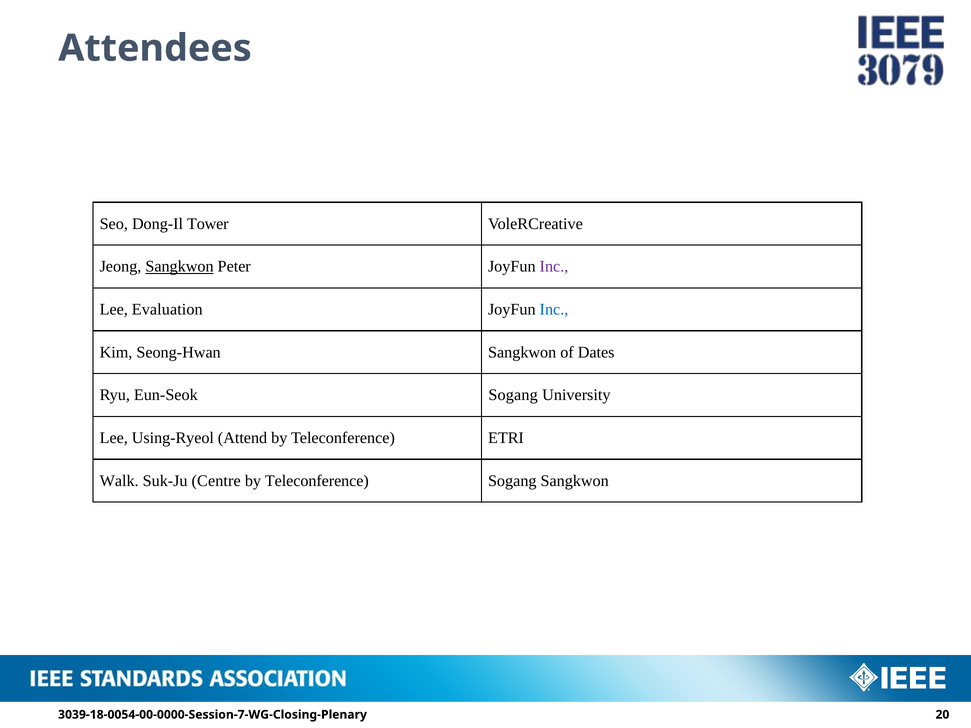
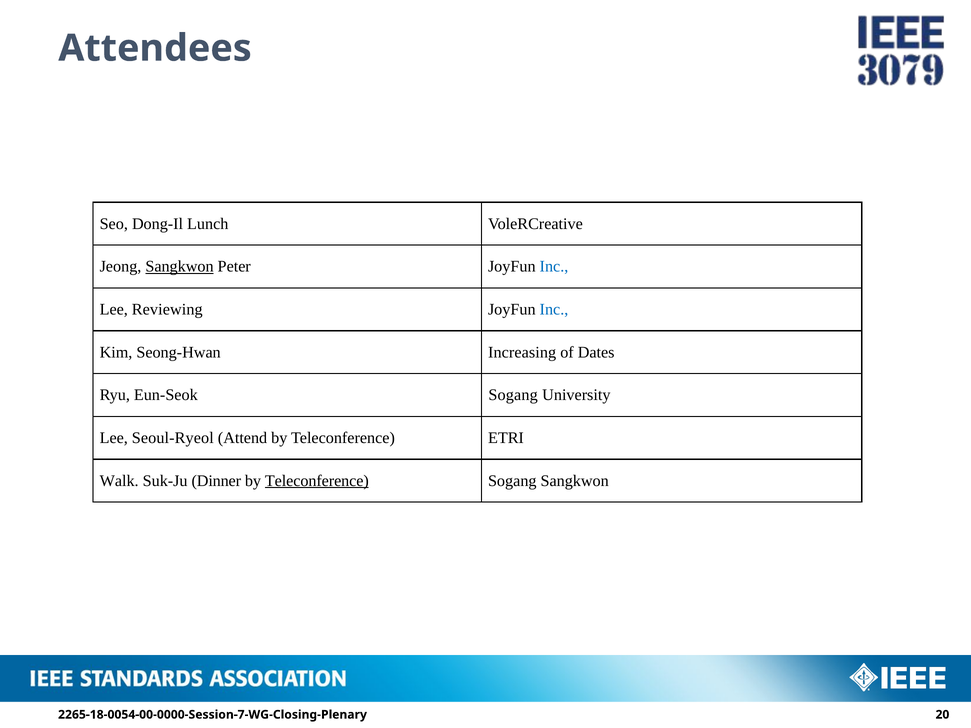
Tower: Tower -> Lunch
Inc at (554, 267) colour: purple -> blue
Evaluation: Evaluation -> Reviewing
Seong-Hwan Sangkwon: Sangkwon -> Increasing
Using-Ryeol: Using-Ryeol -> Seoul-Ryeol
Centre: Centre -> Dinner
Teleconference at (317, 481) underline: none -> present
3039-18-0054-00-0000-Session-7-WG-Closing-Plenary: 3039-18-0054-00-0000-Session-7-WG-Closing-Plenary -> 2265-18-0054-00-0000-Session-7-WG-Closing-Plenary
